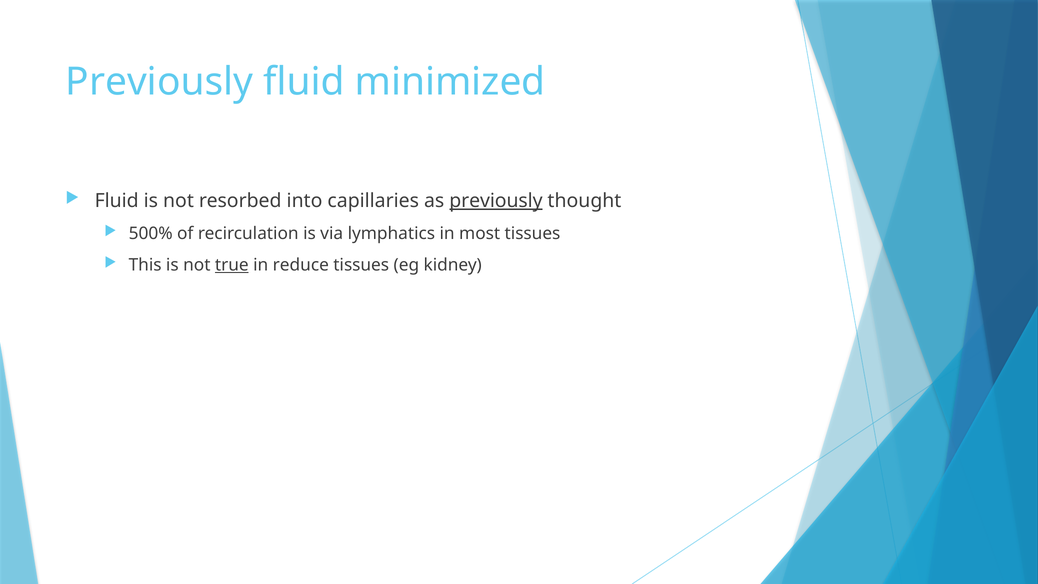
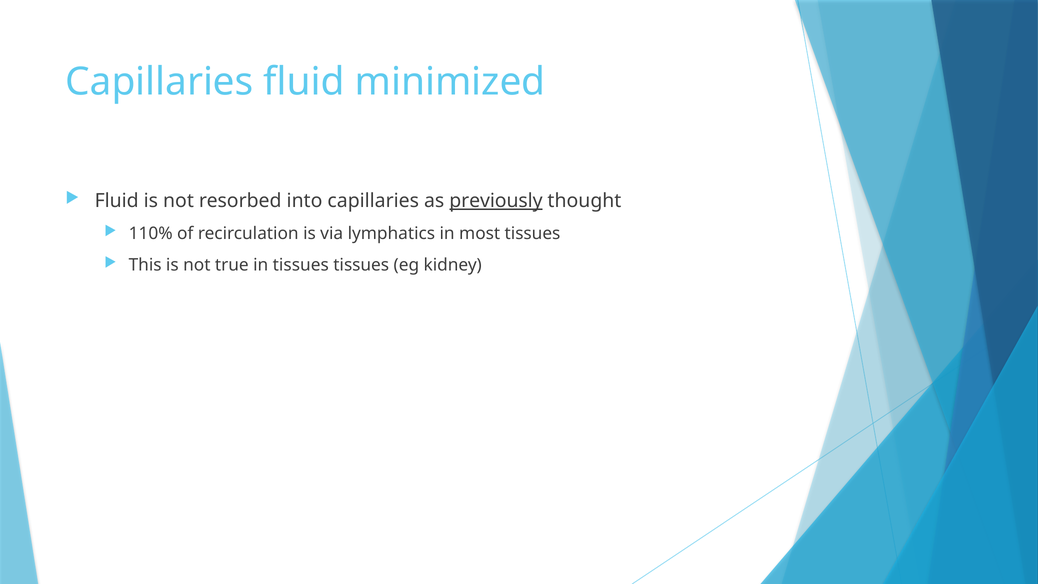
Previously at (159, 82): Previously -> Capillaries
500%: 500% -> 110%
true underline: present -> none
in reduce: reduce -> tissues
